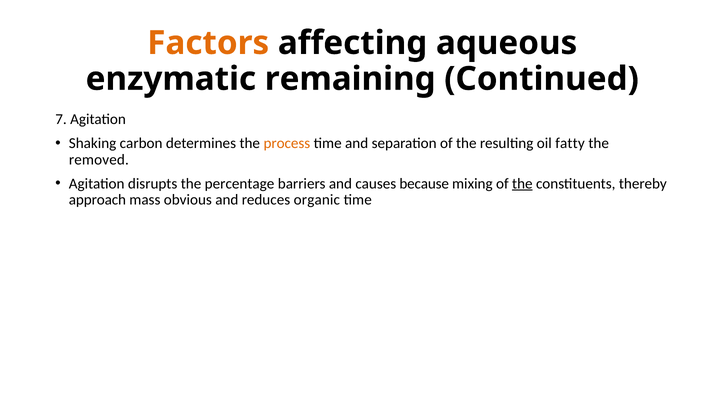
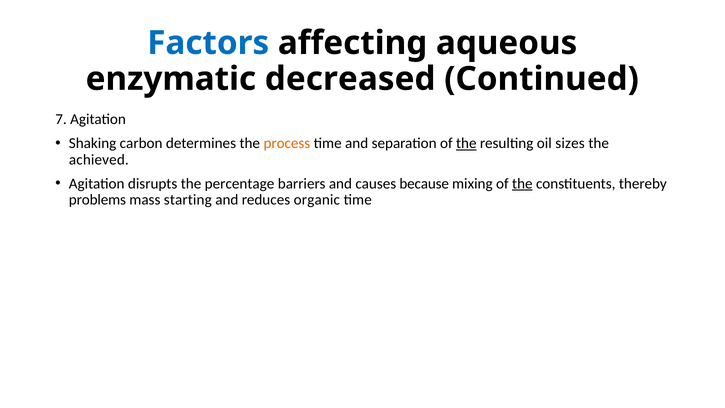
Factors colour: orange -> blue
remaining: remaining -> decreased
the at (466, 143) underline: none -> present
fatty: fatty -> sizes
removed: removed -> achieved
approach: approach -> problems
obvious: obvious -> starting
